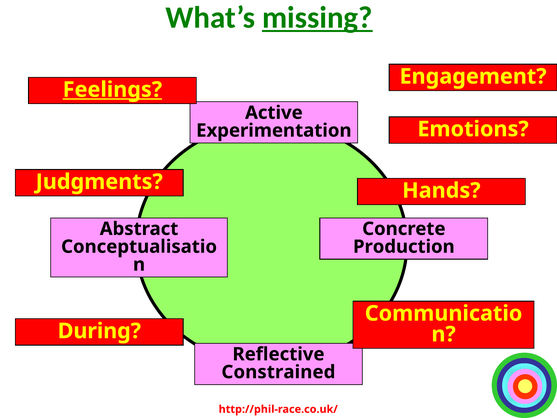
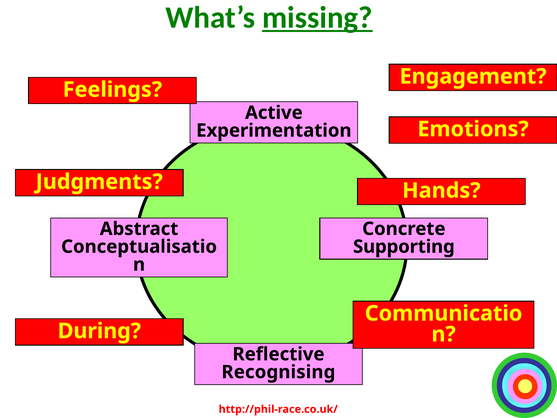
Feelings underline: present -> none
Production: Production -> Supporting
Constrained: Constrained -> Recognising
